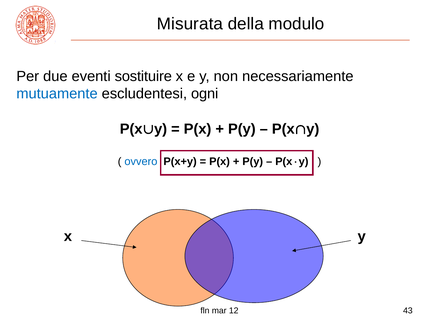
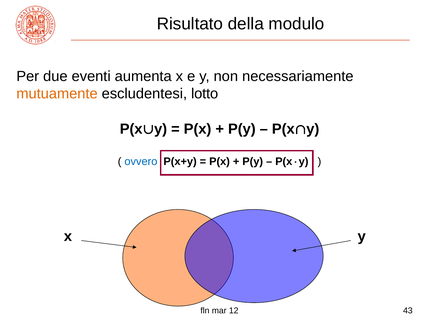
Misurata: Misurata -> Risultato
sostituire: sostituire -> aumenta
mutuamente colour: blue -> orange
ogni: ogni -> lotto
